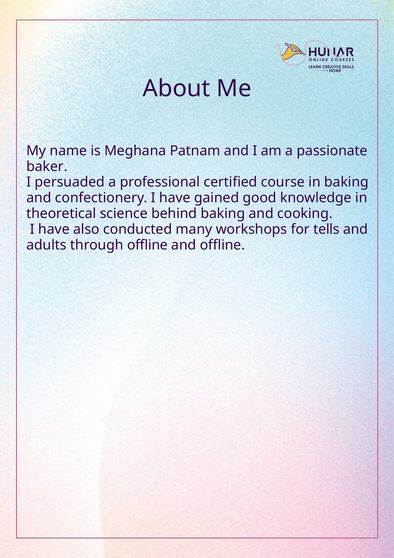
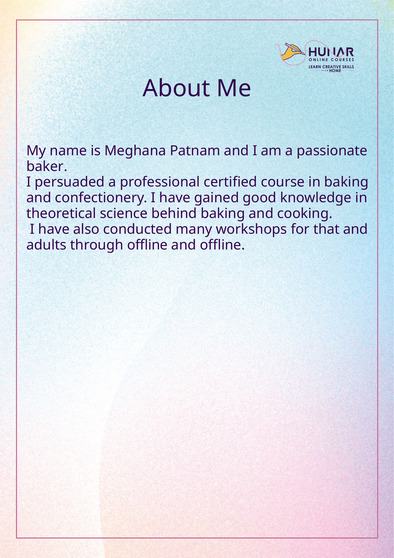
tells: tells -> that
